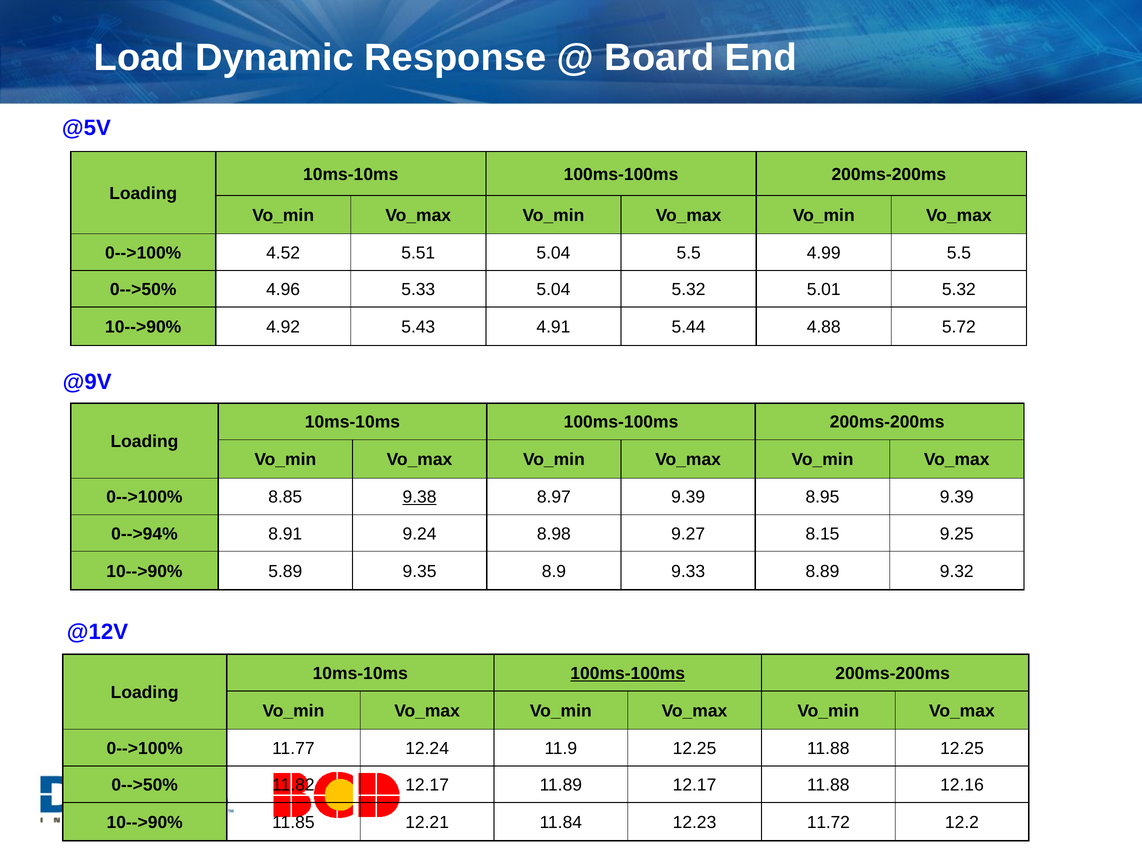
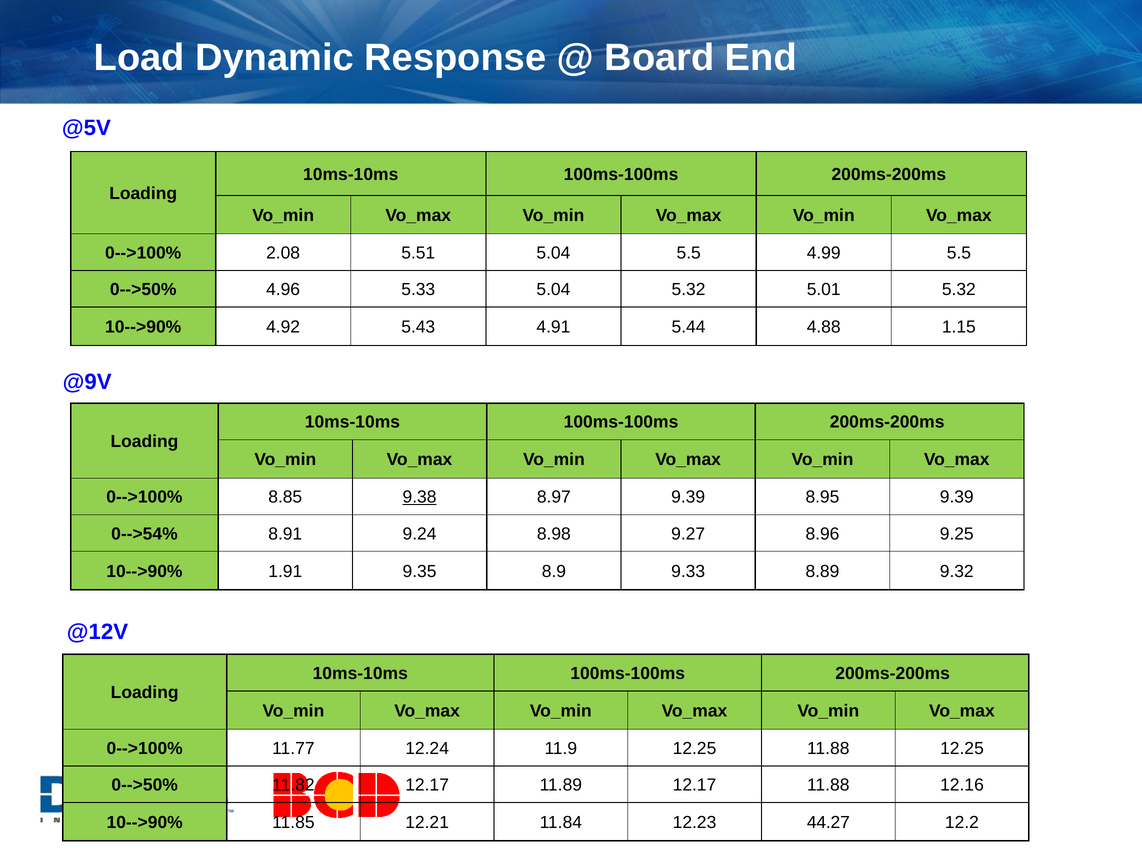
4.52: 4.52 -> 2.08
5.72: 5.72 -> 1.15
0-->94%: 0-->94% -> 0-->54%
8.15: 8.15 -> 8.96
5.89: 5.89 -> 1.91
100ms-100ms at (628, 674) underline: present -> none
11.72: 11.72 -> 44.27
